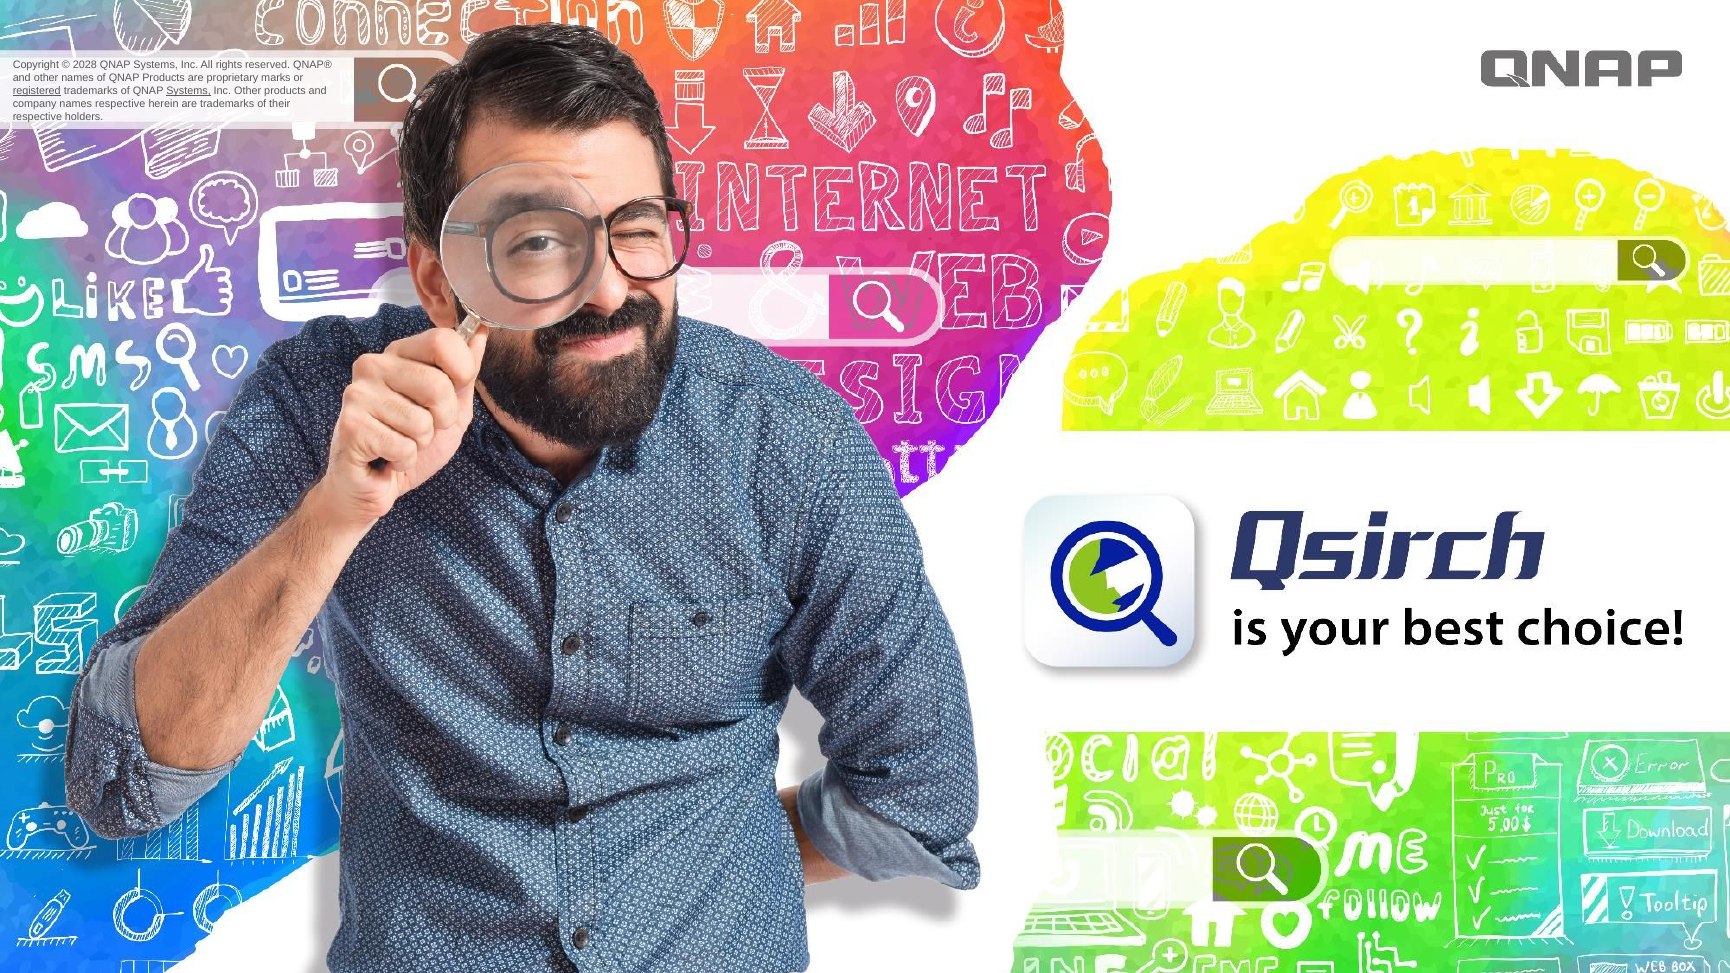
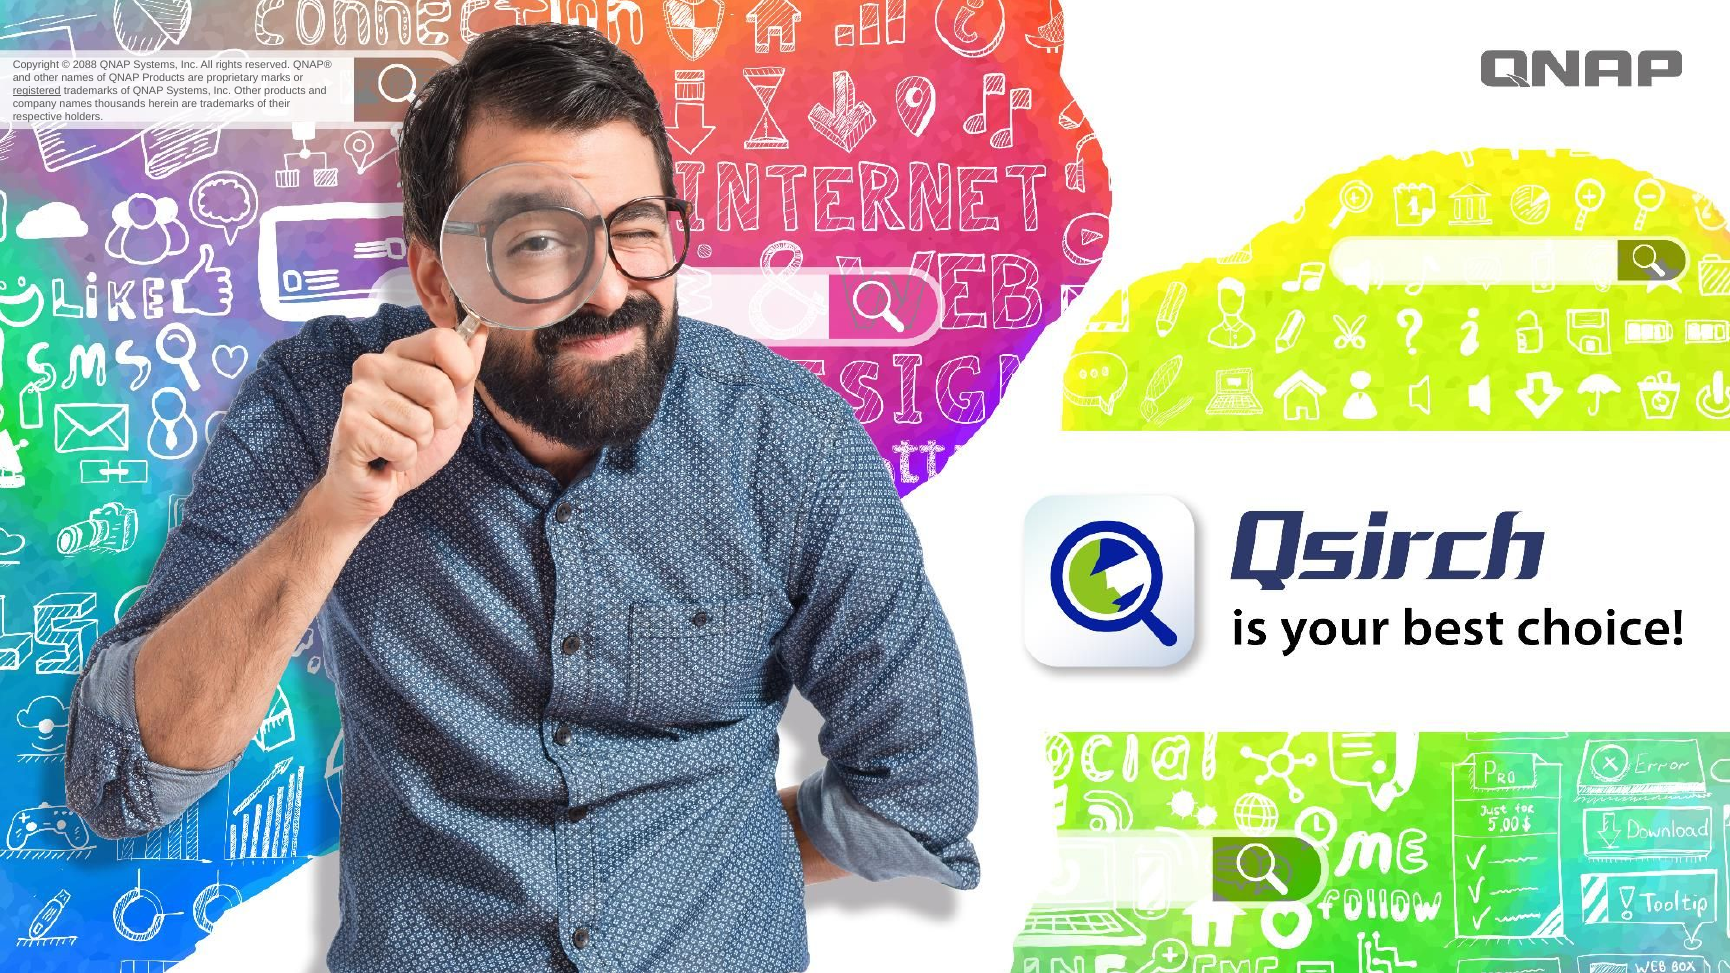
2028: 2028 -> 2088
Systems at (189, 91) underline: present -> none
names respective: respective -> thousands
